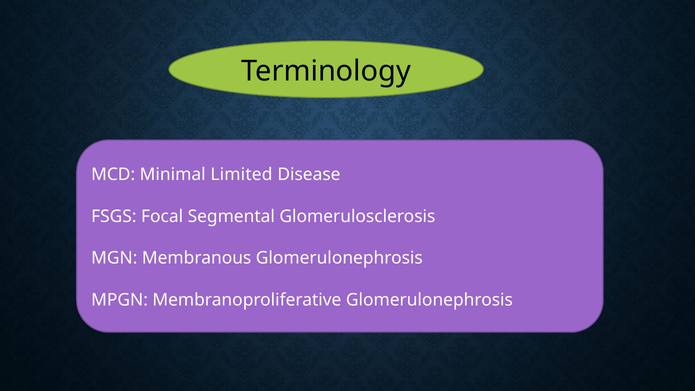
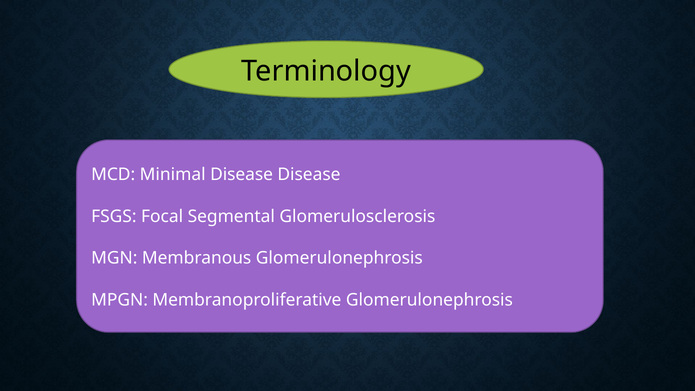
Minimal Limited: Limited -> Disease
